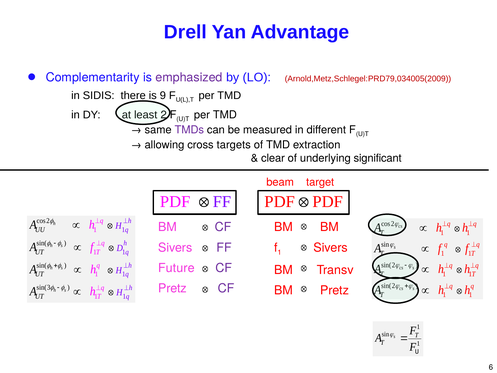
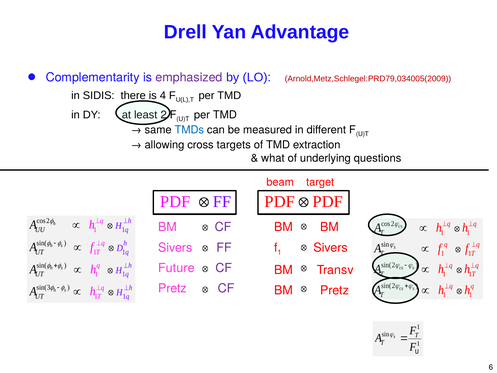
9: 9 -> 4
TMDs colour: purple -> blue
clear: clear -> what
significant: significant -> questions
